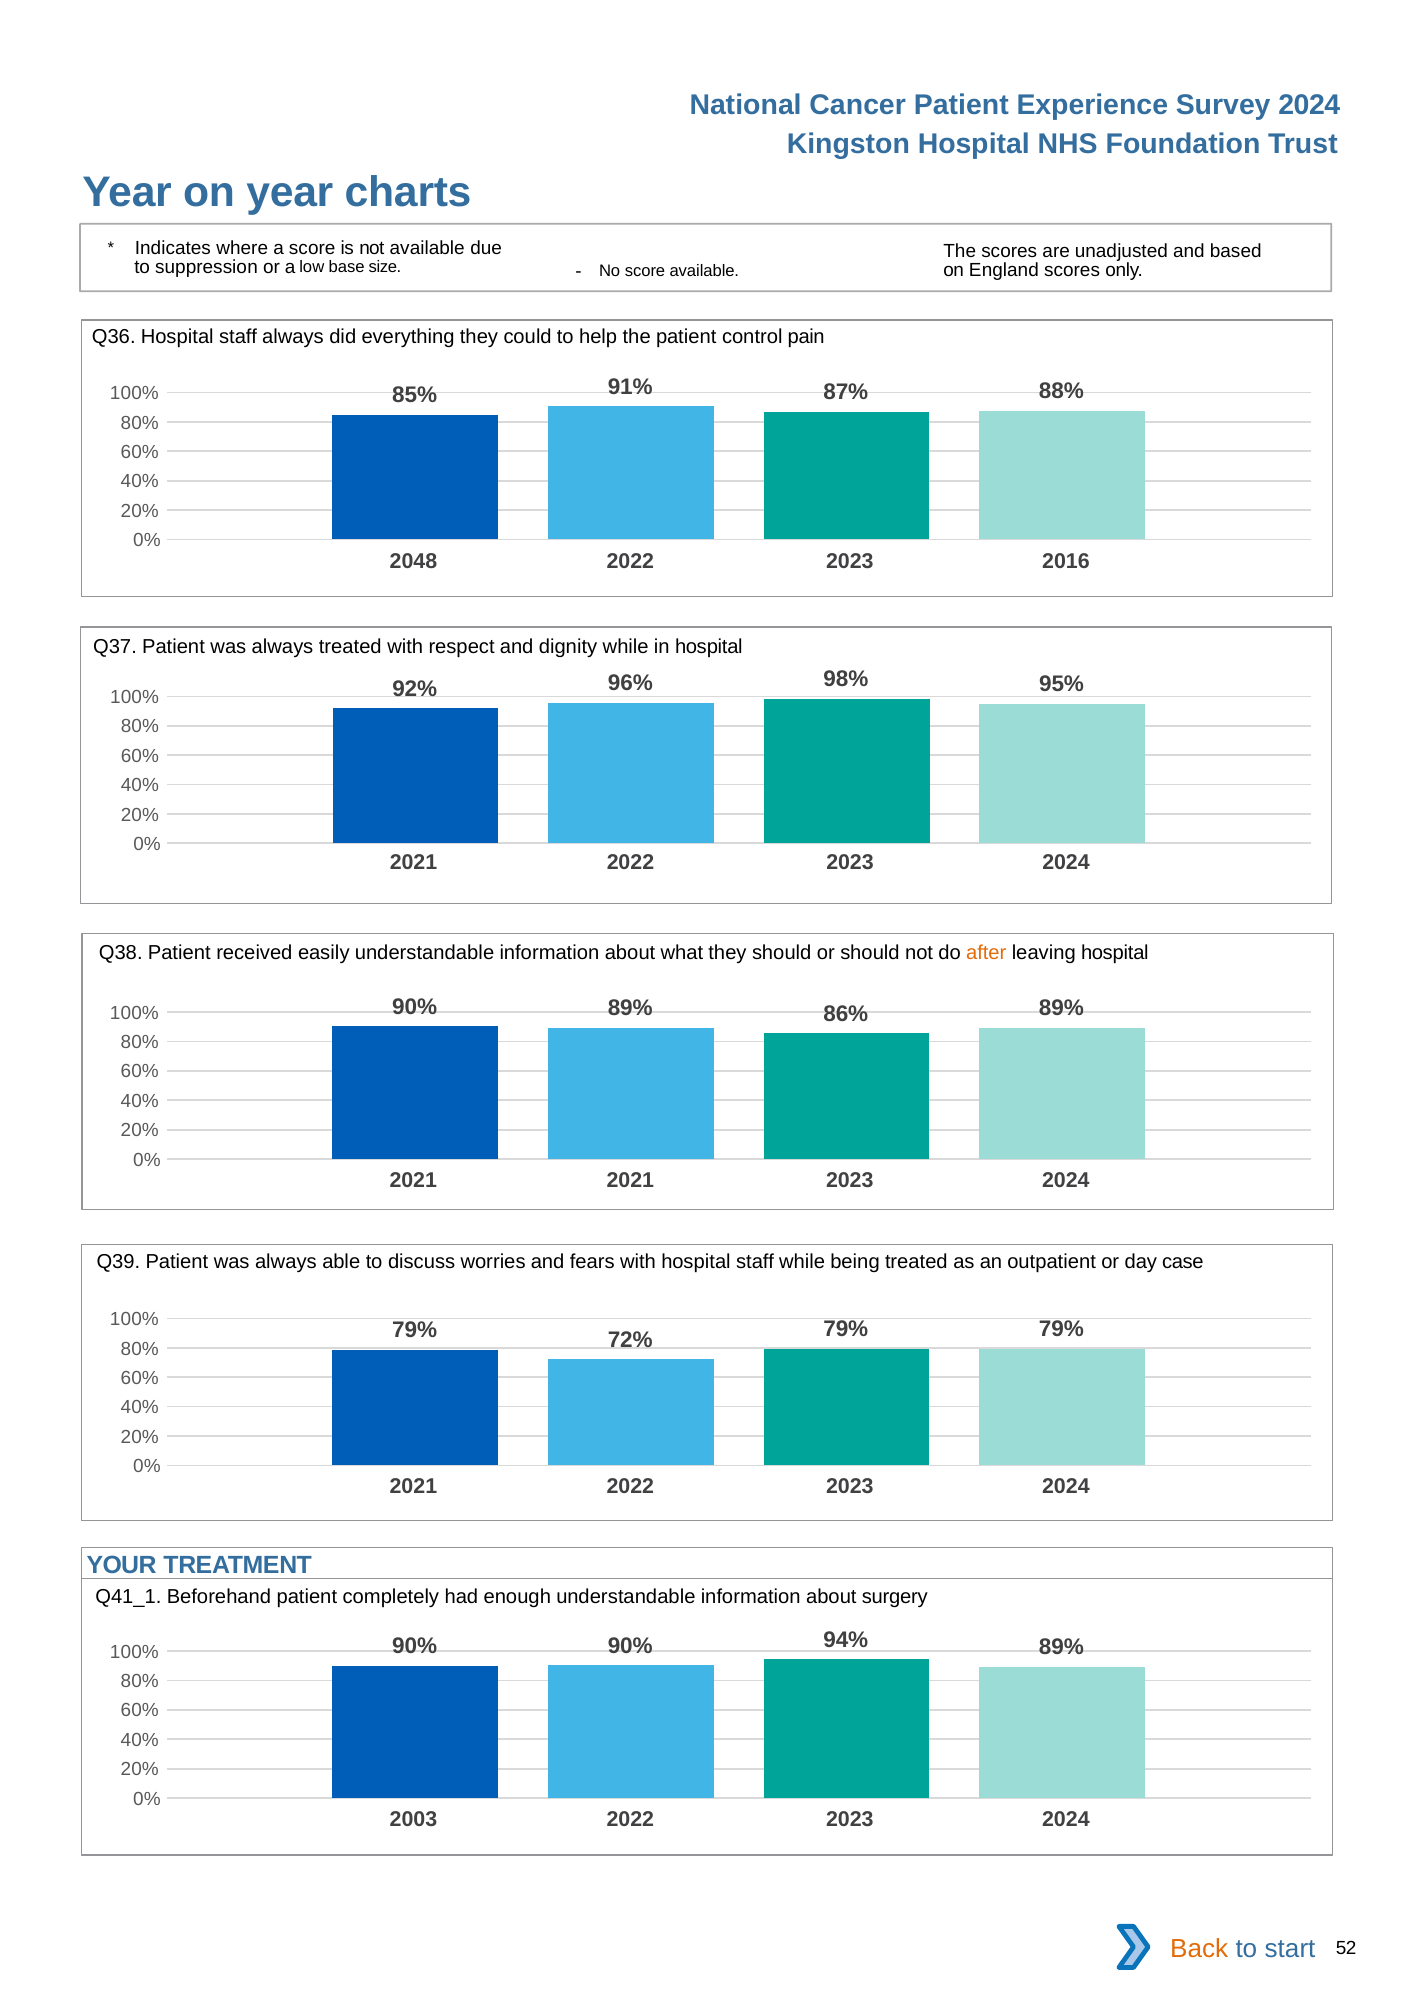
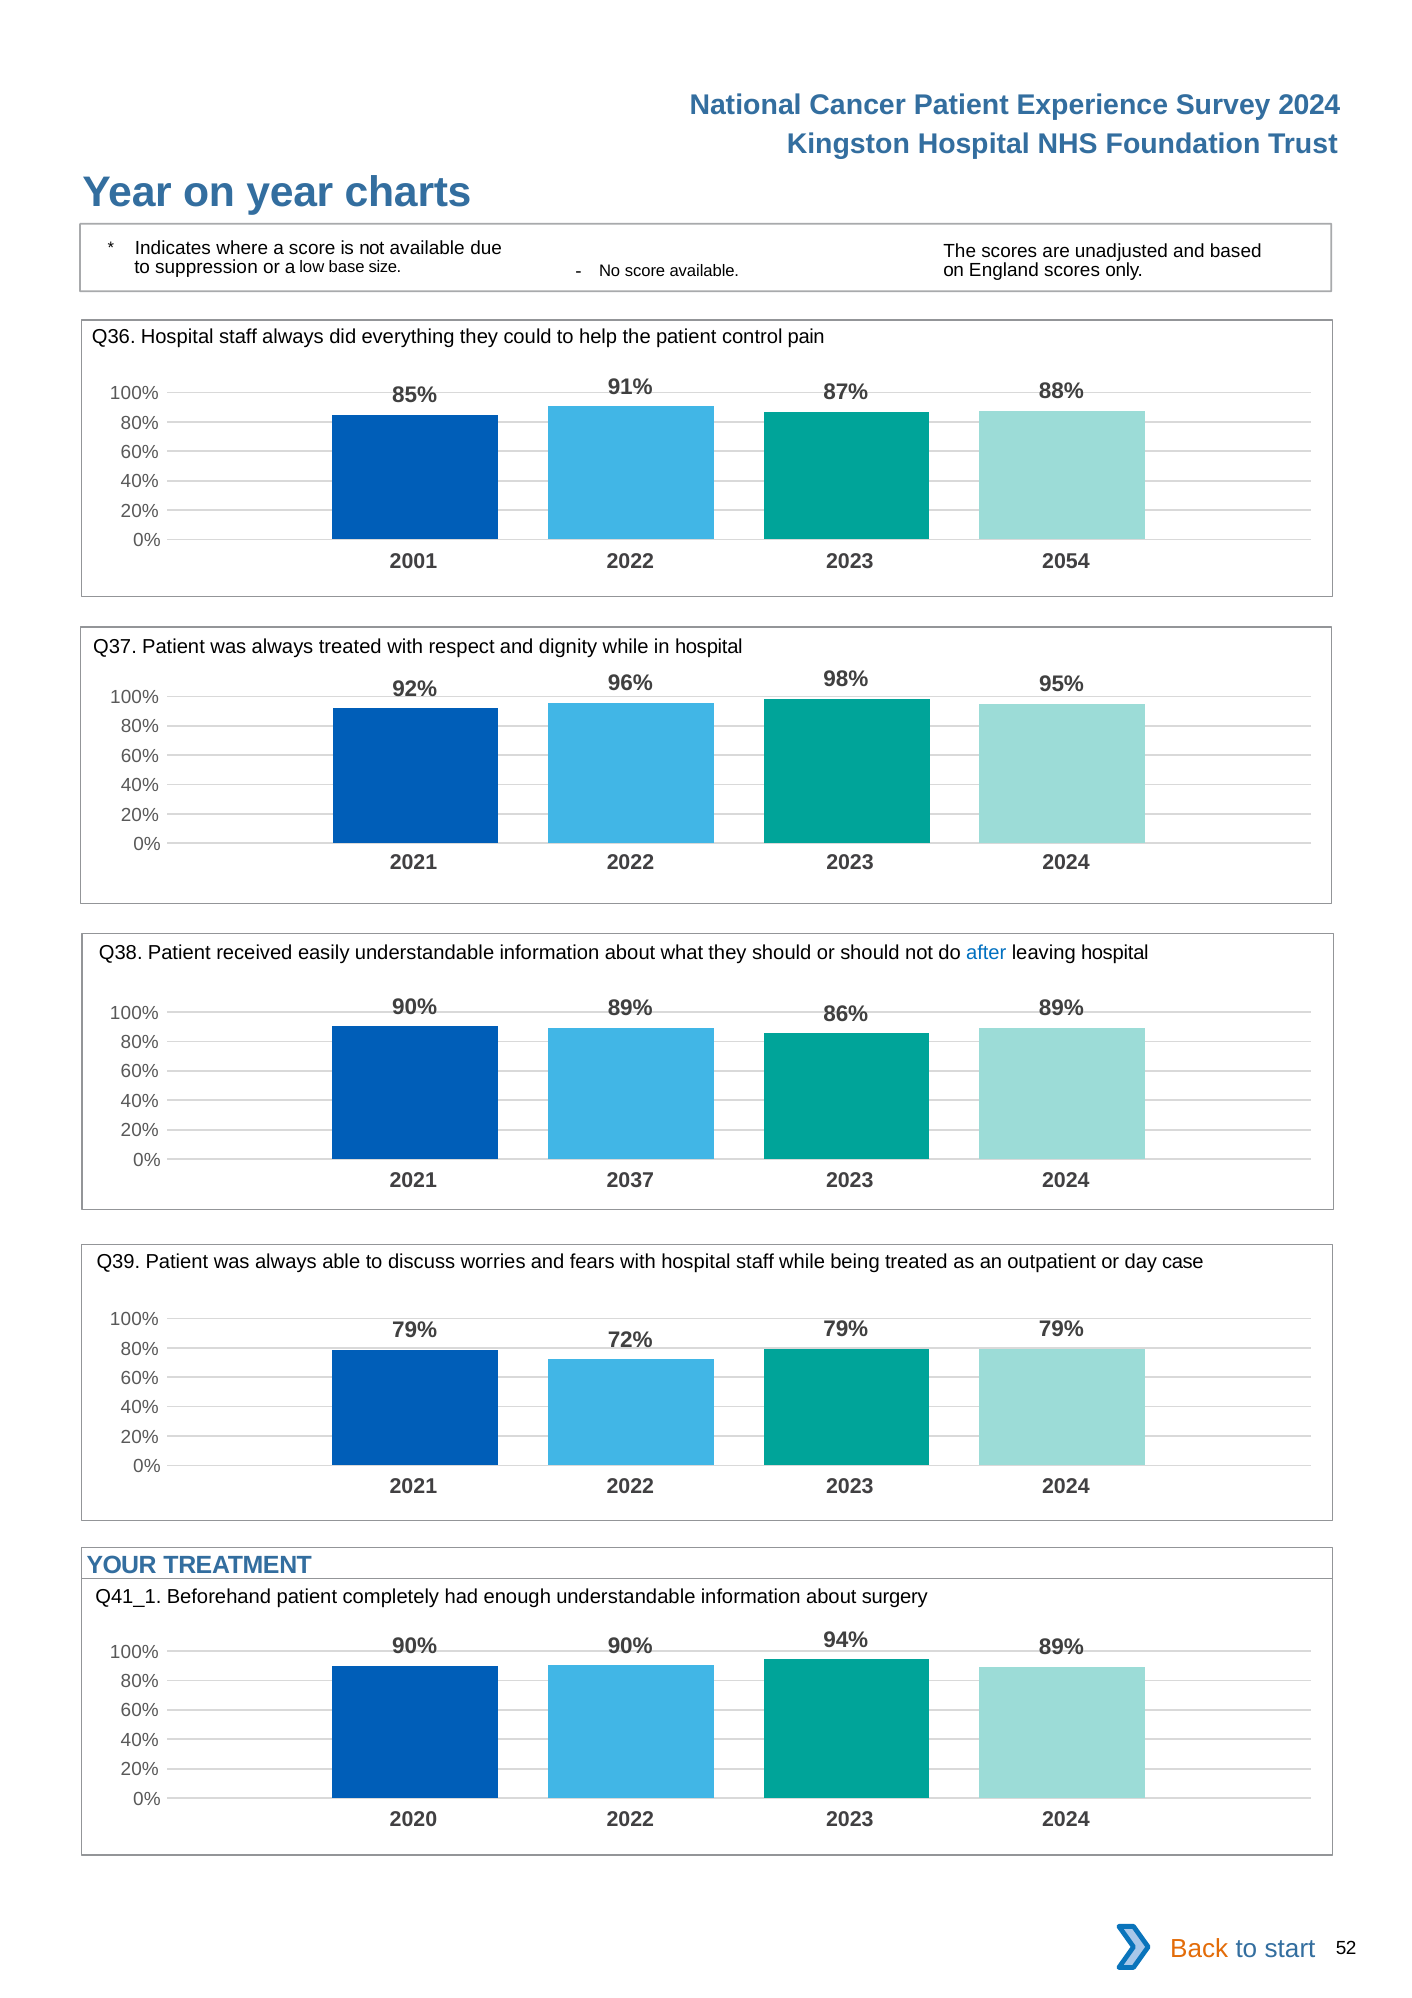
2048: 2048 -> 2001
2016: 2016 -> 2054
after colour: orange -> blue
2021 2021: 2021 -> 2037
2003: 2003 -> 2020
